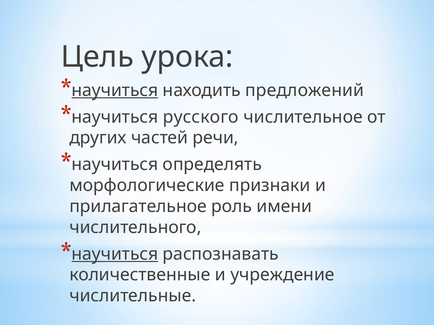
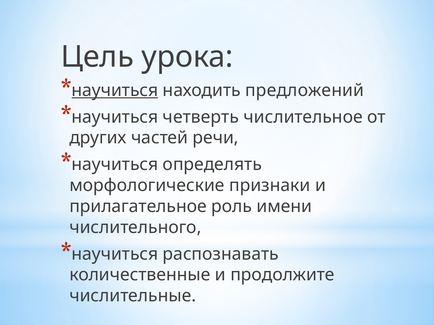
русского: русского -> четверть
научиться at (115, 254) underline: present -> none
учреждение: учреждение -> продолжите
